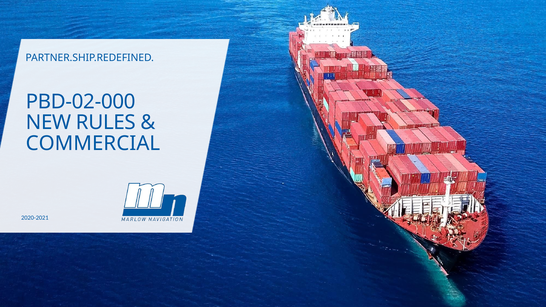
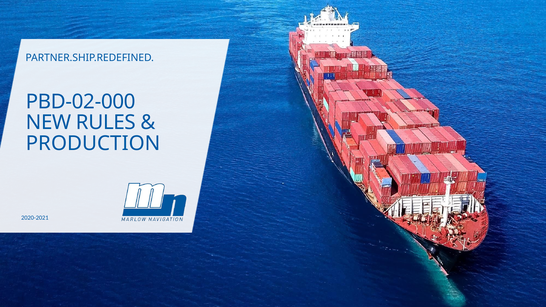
COMMERCIAL: COMMERCIAL -> PRODUCTION
